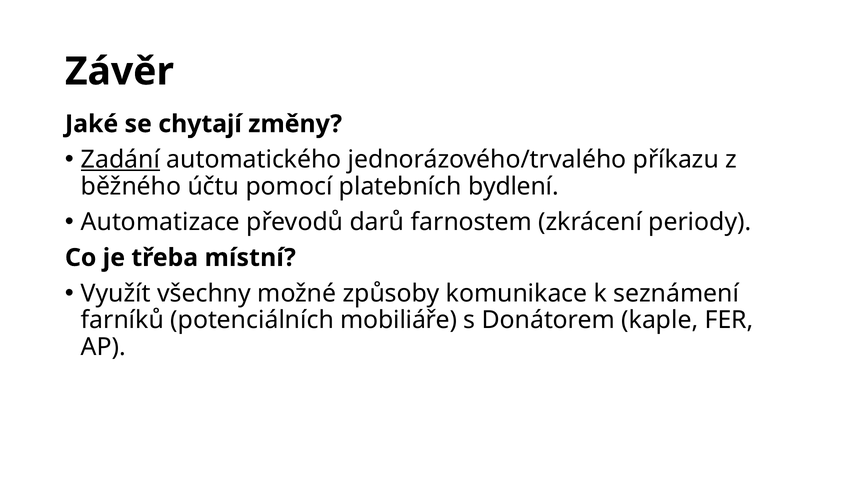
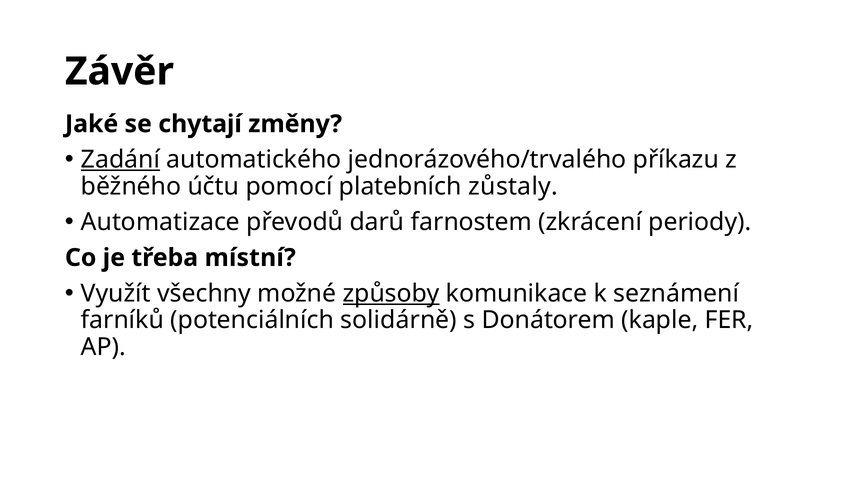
bydlení: bydlení -> zůstaly
způsoby underline: none -> present
mobiliáře: mobiliáře -> solidárně
